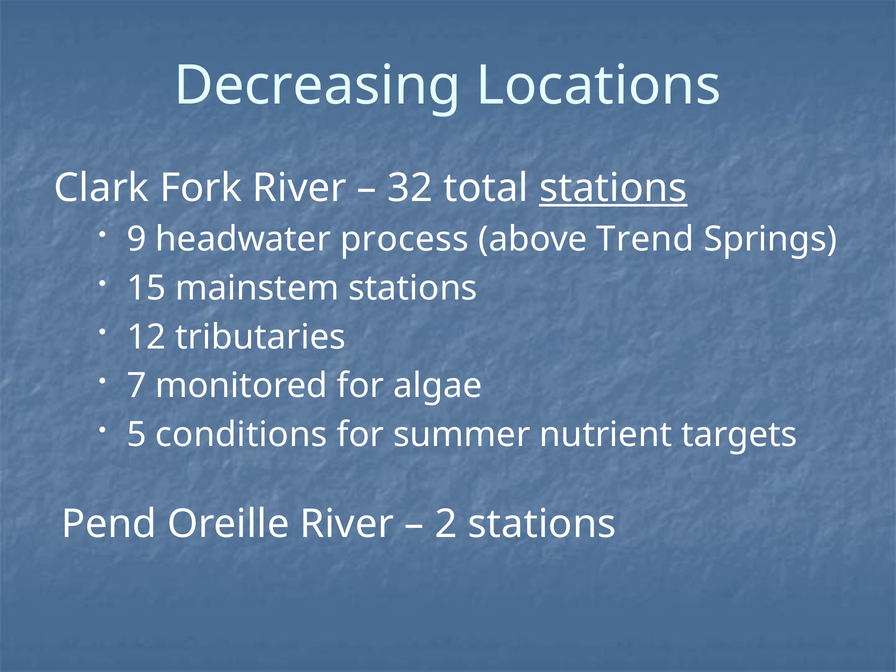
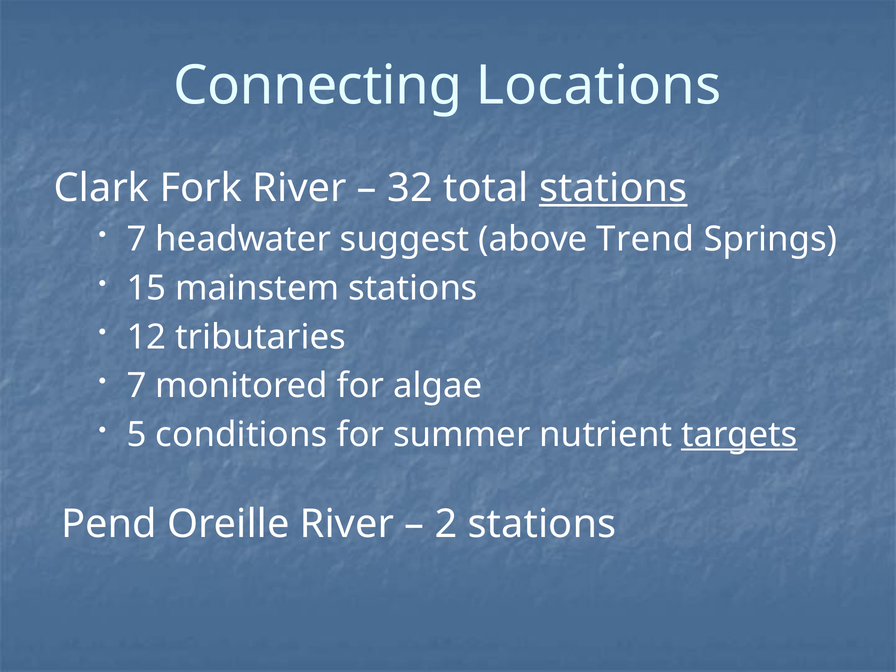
Decreasing: Decreasing -> Connecting
9 at (137, 239): 9 -> 7
process: process -> suggest
targets underline: none -> present
